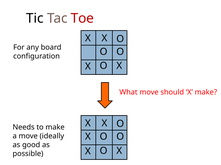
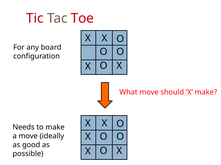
Tic colour: black -> red
